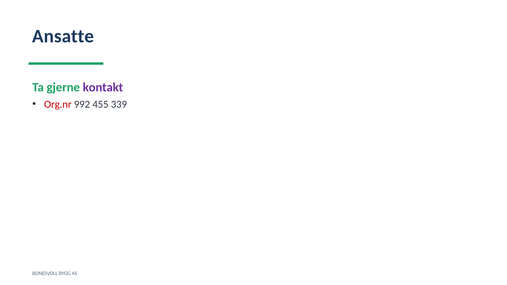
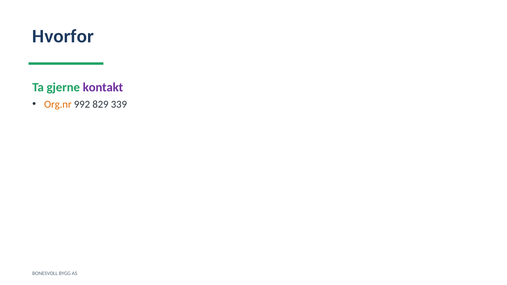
Ansatte: Ansatte -> Hvorfor
Org.nr colour: red -> orange
455: 455 -> 829
